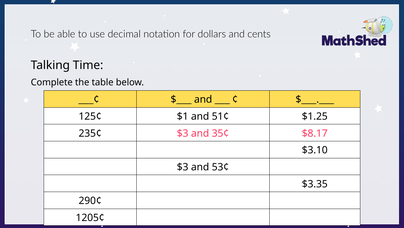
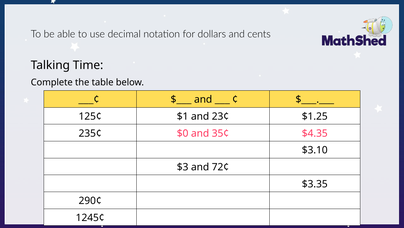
51¢: 51¢ -> 23¢
235¢ $3: $3 -> $0
$8.17: $8.17 -> $4.35
53¢: 53¢ -> 72¢
1205¢: 1205¢ -> 1245¢
